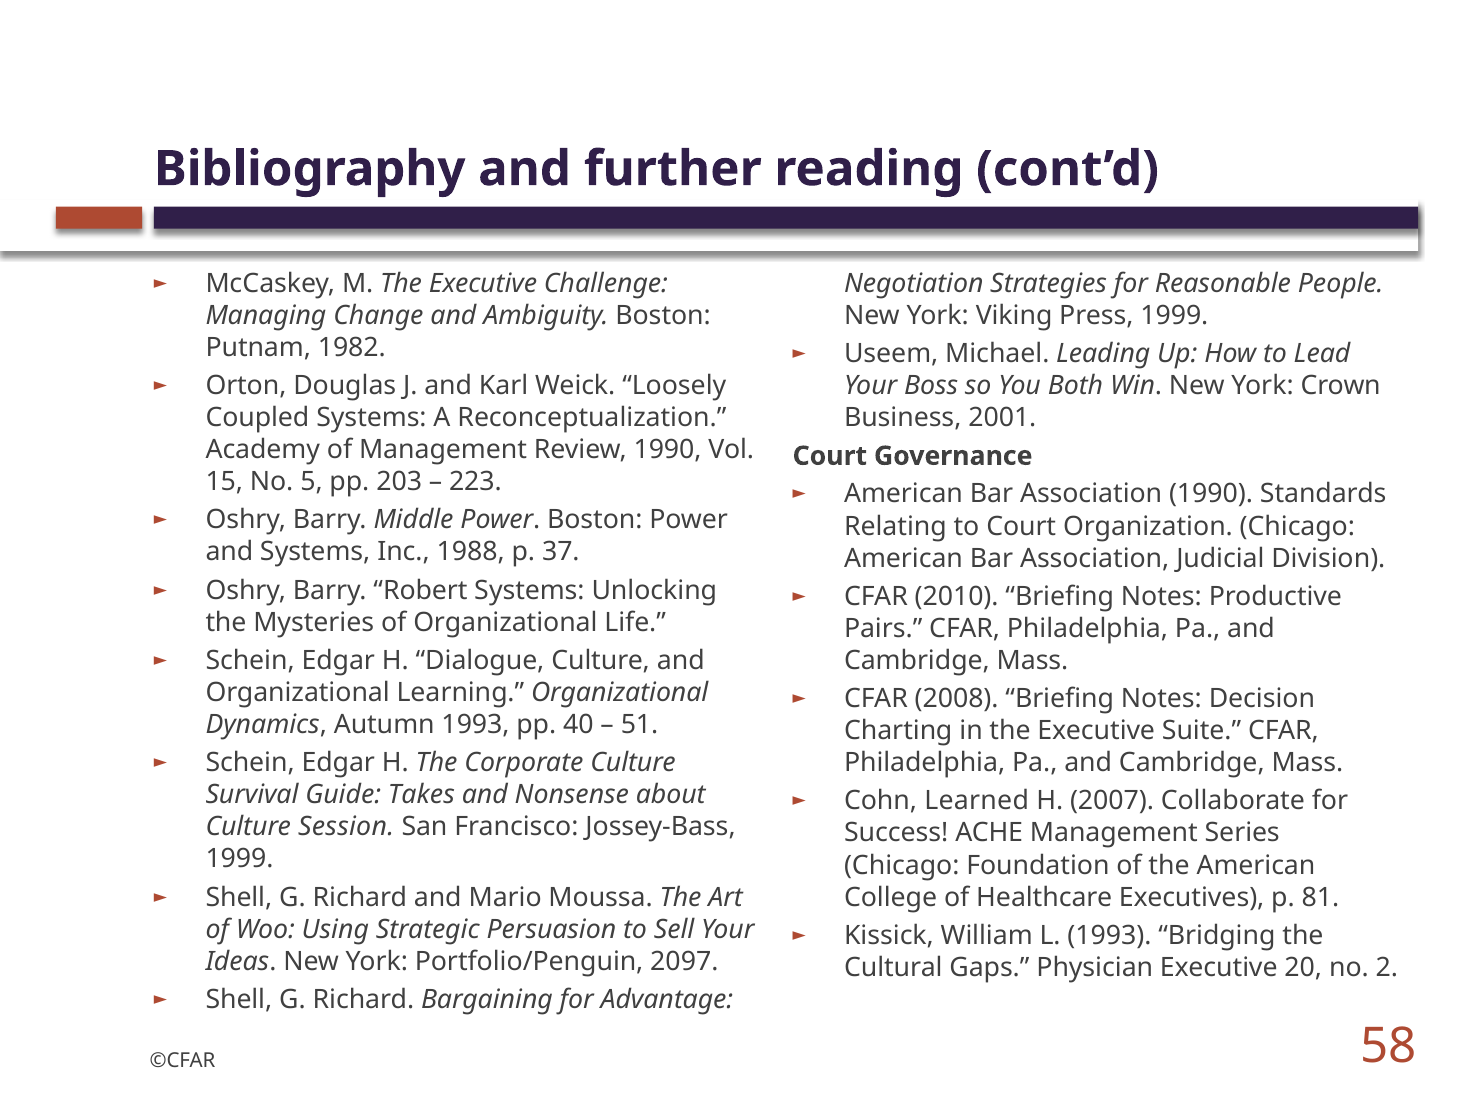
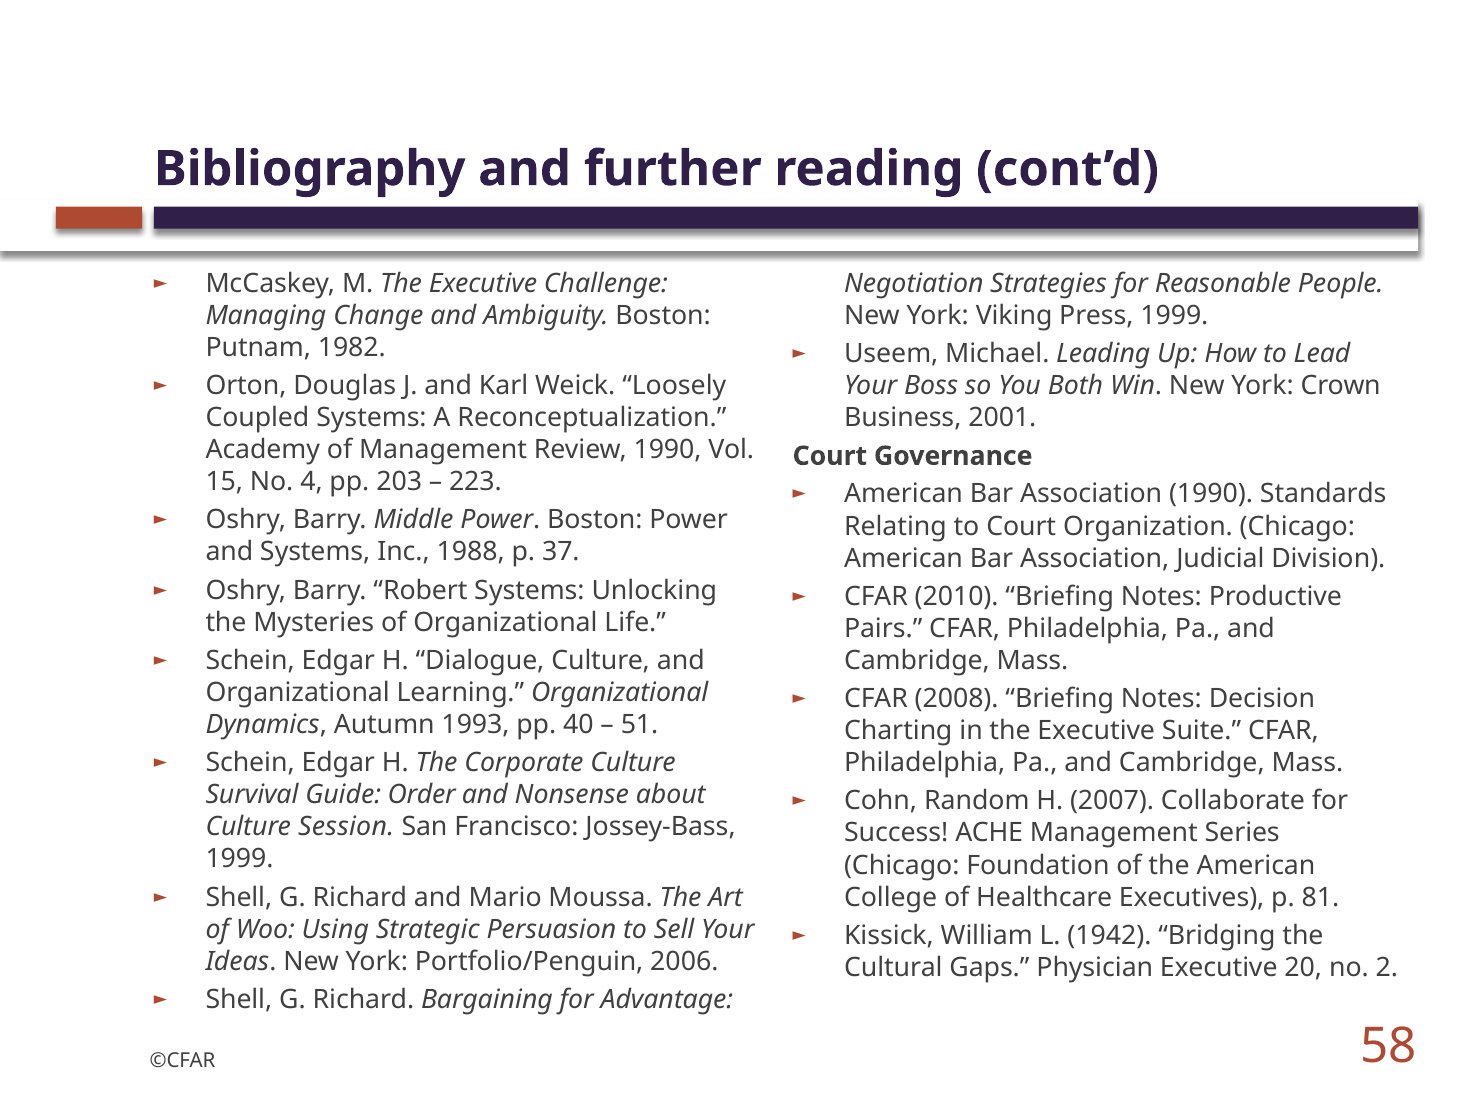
5: 5 -> 4
Takes: Takes -> Order
Learned: Learned -> Random
L 1993: 1993 -> 1942
2097: 2097 -> 2006
